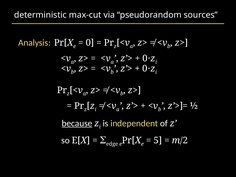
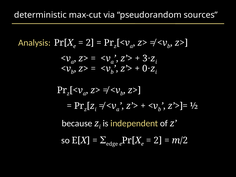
0 at (90, 43): 0 -> 2
0 at (145, 58): 0 -> 3
because underline: present -> none
5 at (158, 140): 5 -> 2
